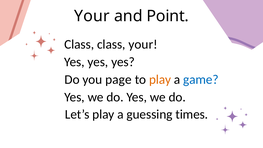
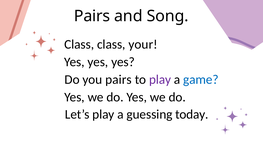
Your at (92, 16): Your -> Pairs
Point: Point -> Song
you page: page -> pairs
play at (160, 80) colour: orange -> purple
times: times -> today
